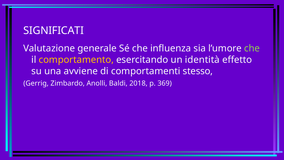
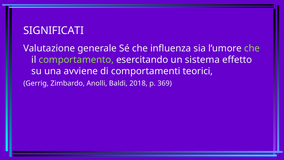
comportamento colour: yellow -> light green
identità: identità -> sistema
stesso: stesso -> teorici
